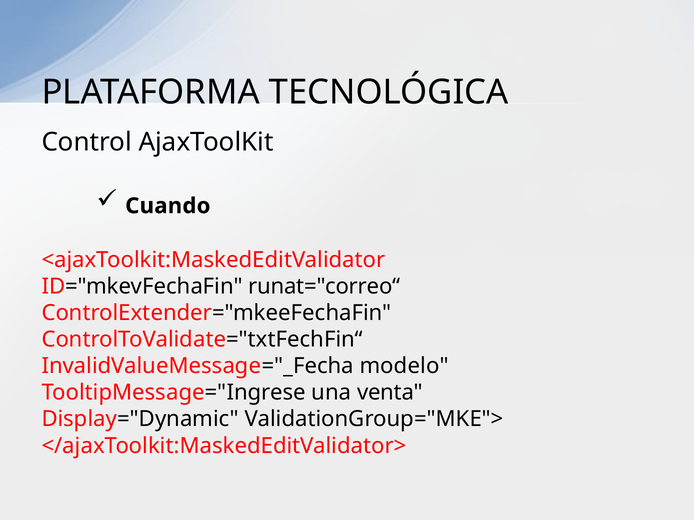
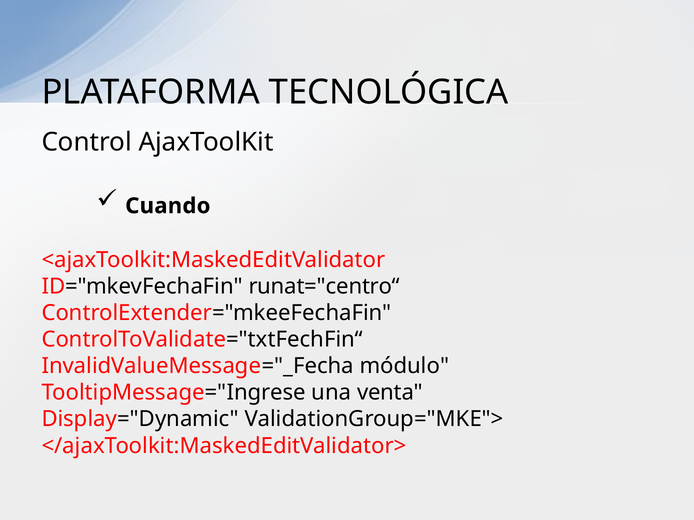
runat="correo“: runat="correo“ -> runat="centro“
modelo: modelo -> módulo
